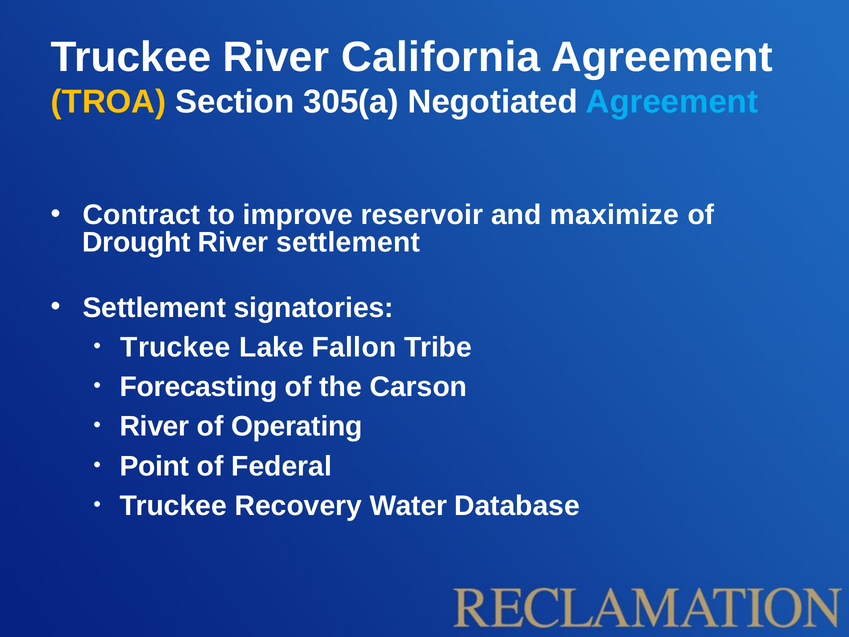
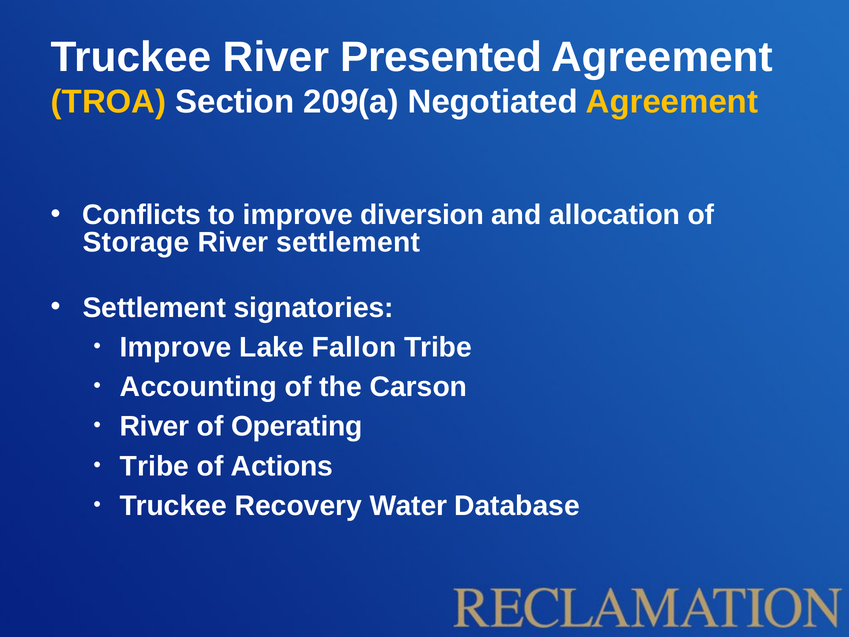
California: California -> Presented
305(a: 305(a -> 209(a
Agreement at (672, 102) colour: light blue -> yellow
Contract: Contract -> Conflicts
reservoir: reservoir -> diversion
maximize: maximize -> allocation
Drought: Drought -> Storage
Truckee at (176, 347): Truckee -> Improve
Forecasting: Forecasting -> Accounting
Point at (155, 466): Point -> Tribe
Federal: Federal -> Actions
